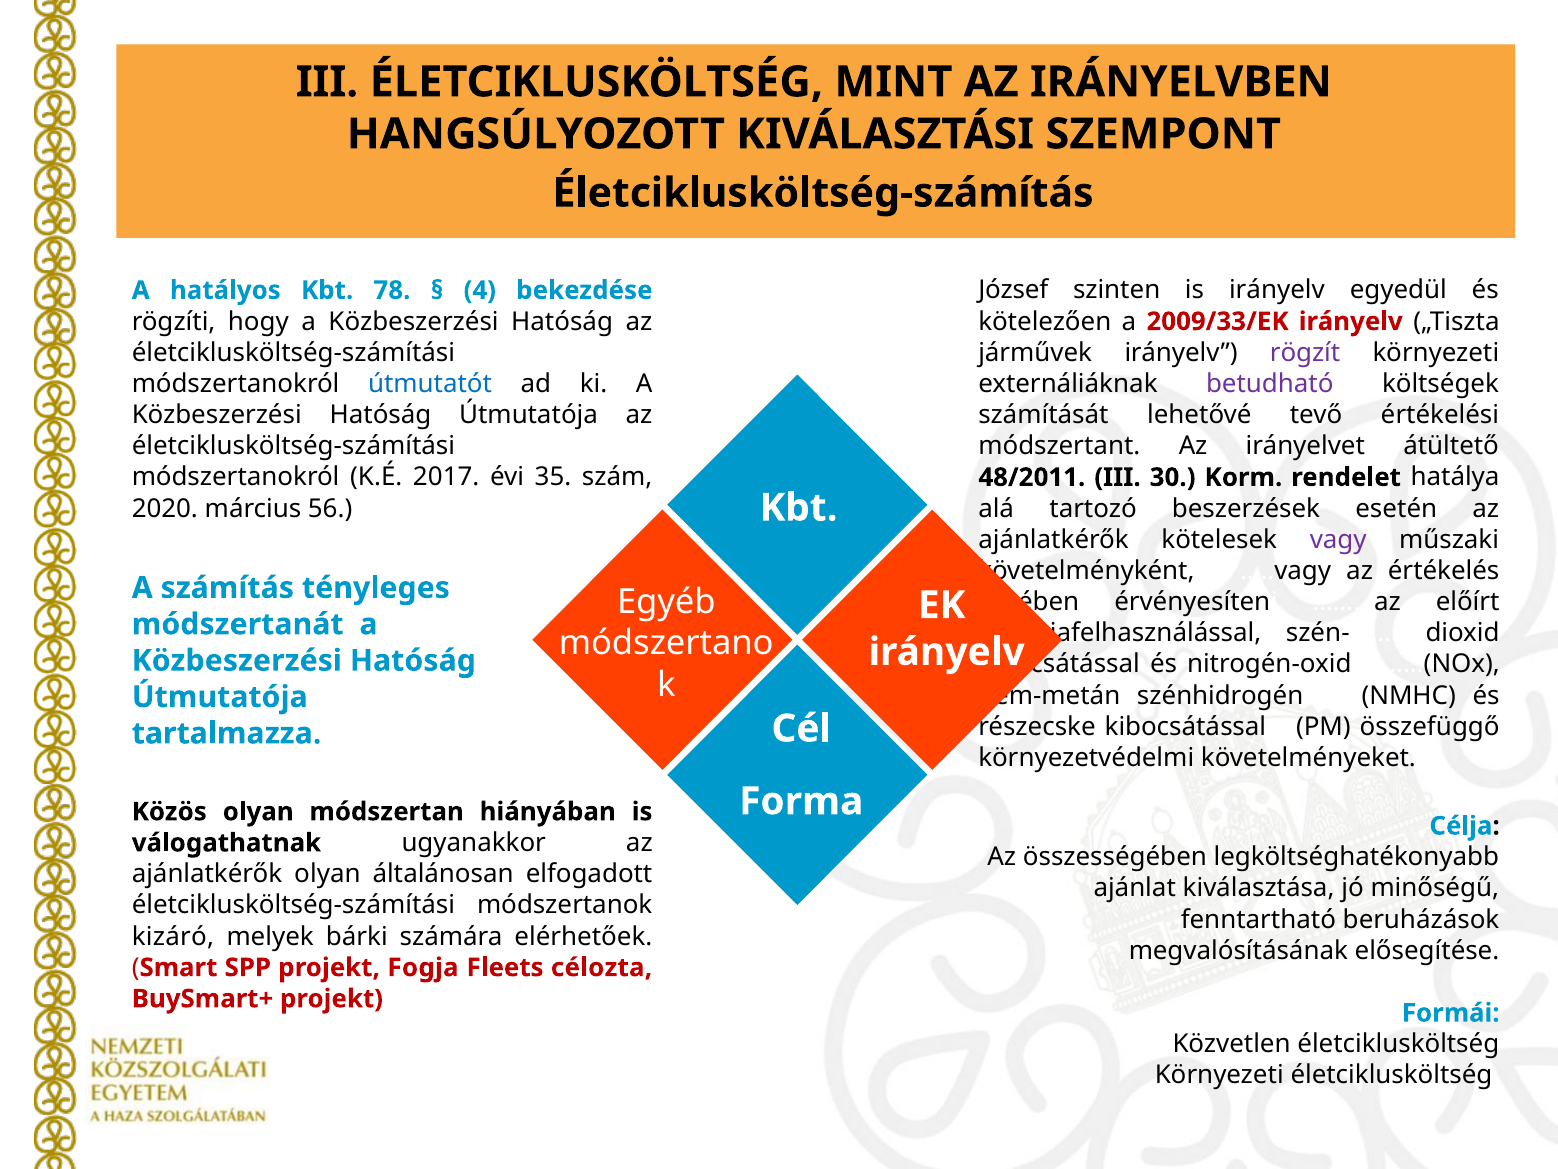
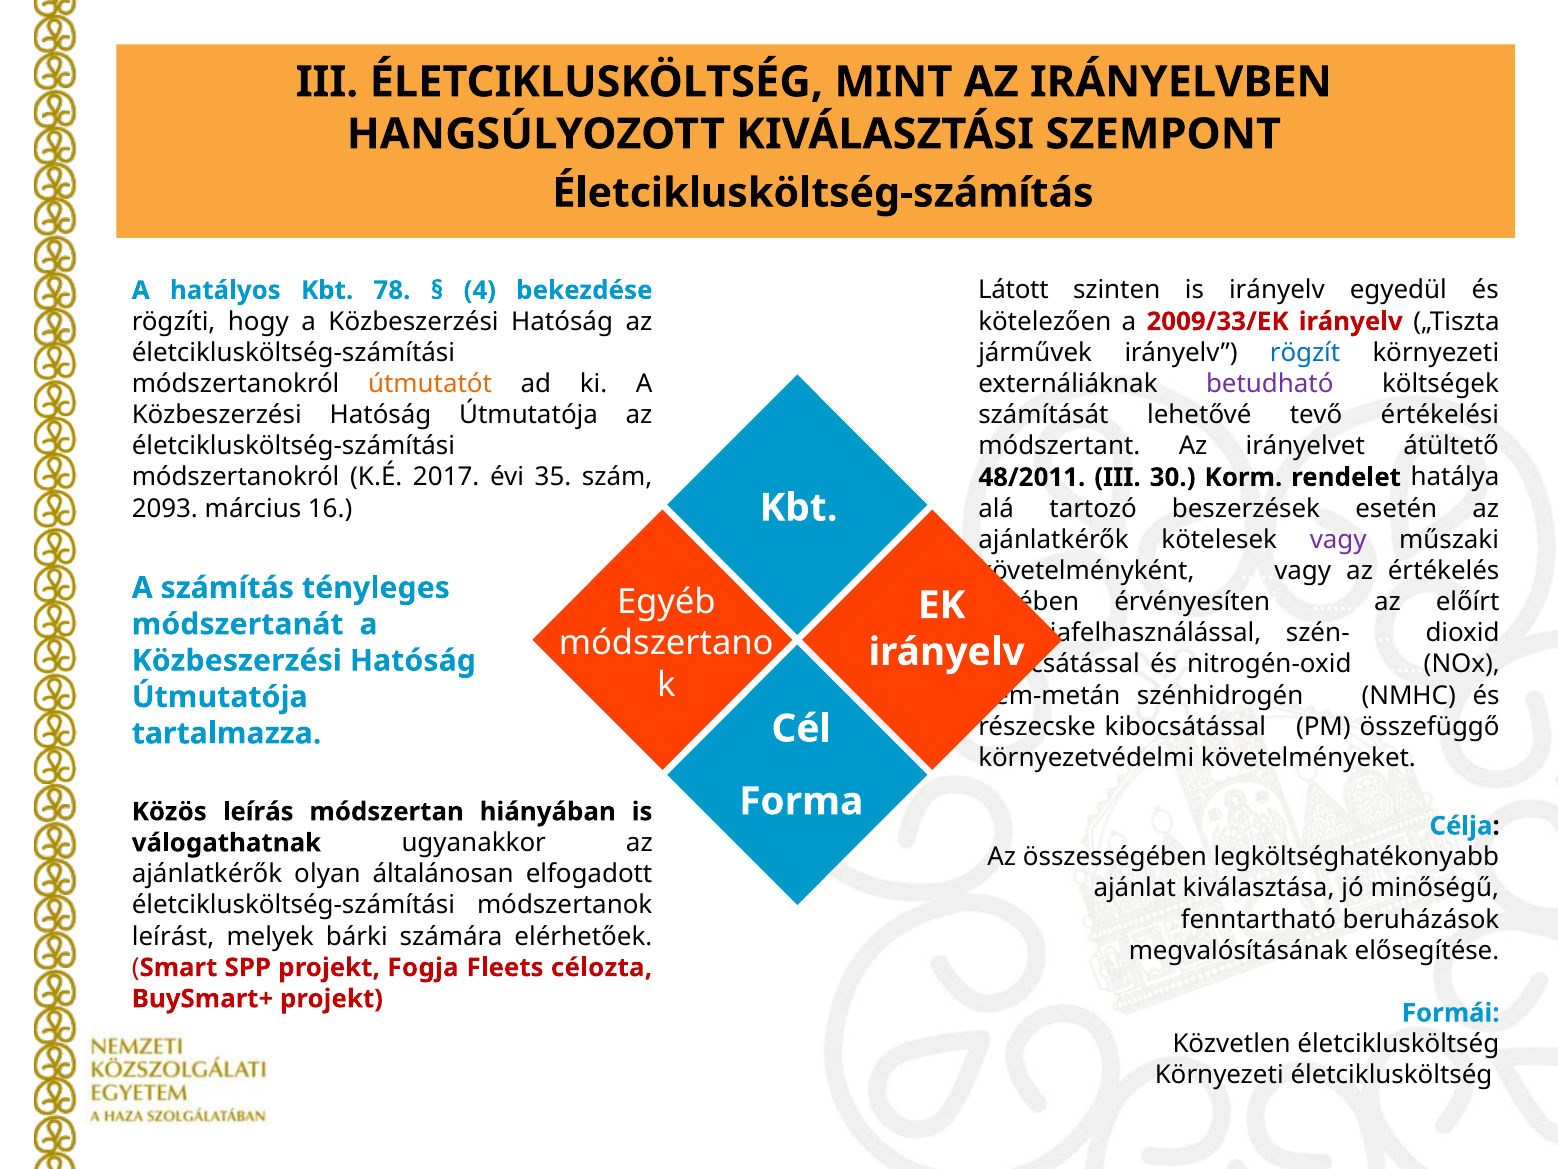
József: József -> Látott
rögzít colour: purple -> blue
útmutatót colour: blue -> orange
2020: 2020 -> 2093
56: 56 -> 16
Közös olyan: olyan -> leírás
kizáró: kizáró -> leírást
